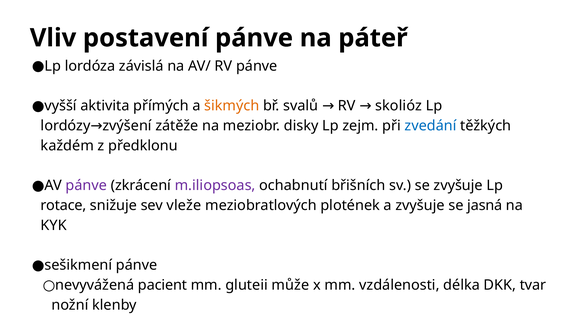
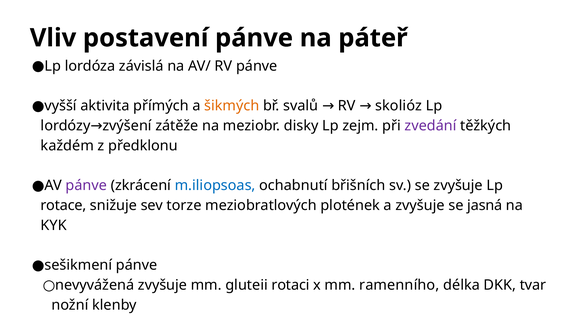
zvedání colour: blue -> purple
m.iliopsoas colour: purple -> blue
vleže: vleže -> torze
nevyvážená pacient: pacient -> zvyšuje
může: může -> rotaci
vzdálenosti: vzdálenosti -> ramenního
